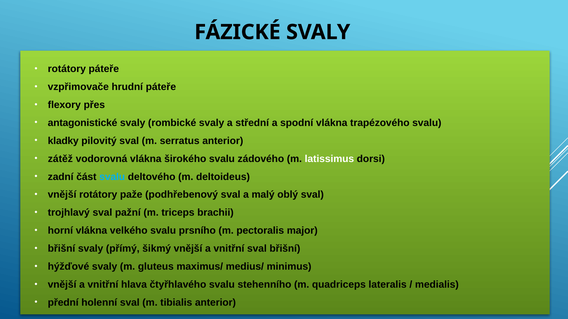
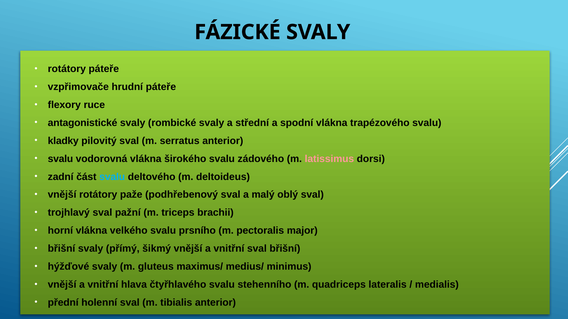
přes: přes -> ruce
zátěž at (60, 159): zátěž -> svalu
latissimus colour: white -> pink
